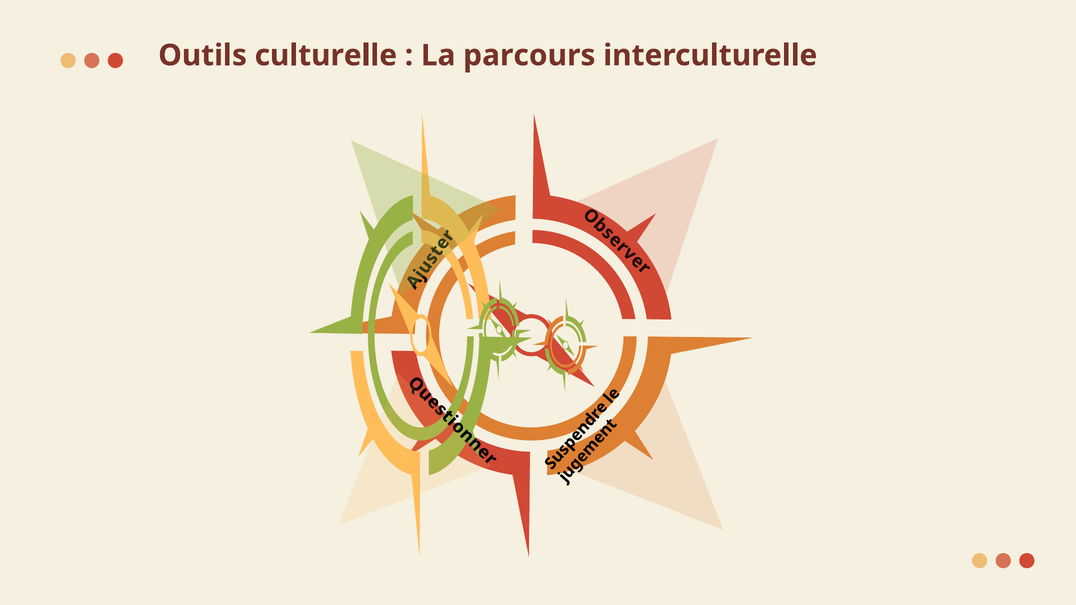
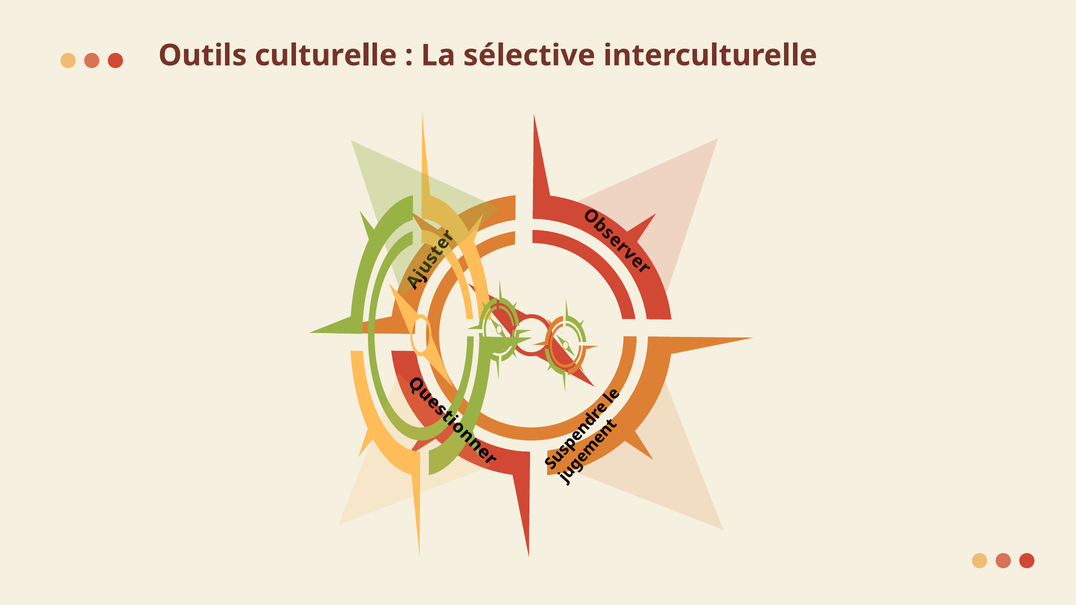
parcours: parcours -> sélective
